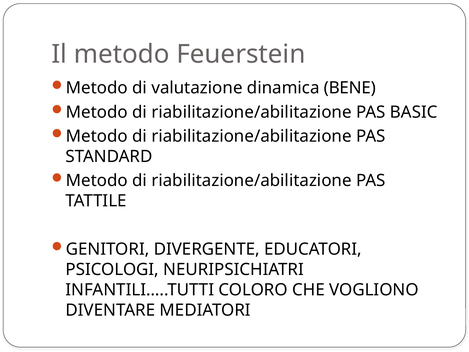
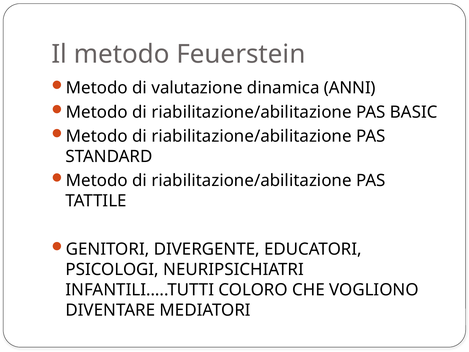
BENE: BENE -> ANNI
